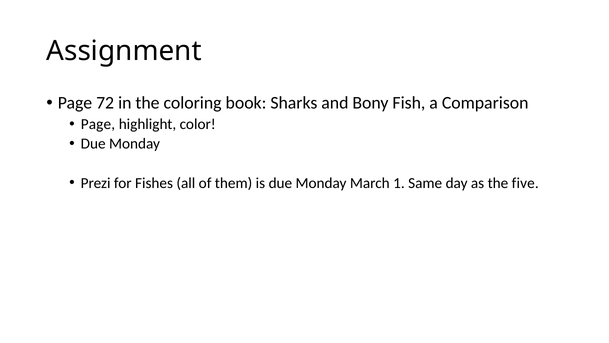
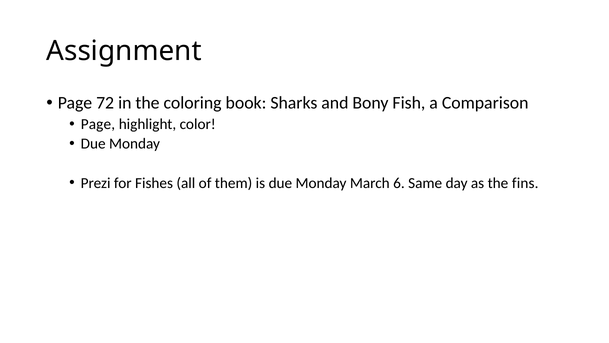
1: 1 -> 6
five: five -> fins
